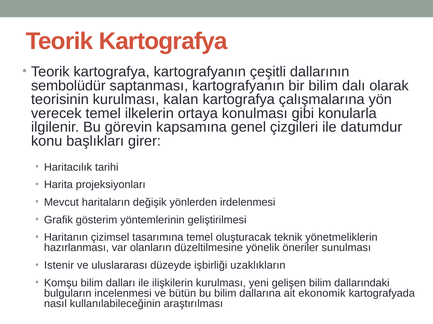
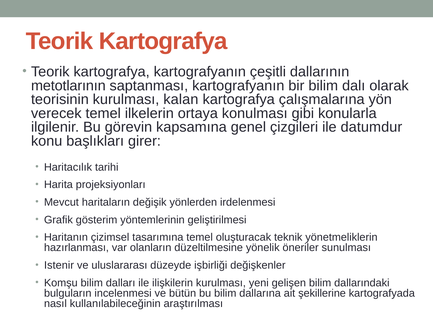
sembolüdür: sembolüdür -> metotlarının
uzaklıkların: uzaklıkların -> değişkenler
ekonomik: ekonomik -> şekillerine
